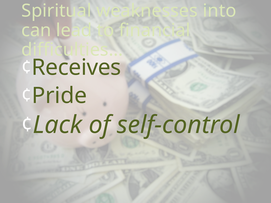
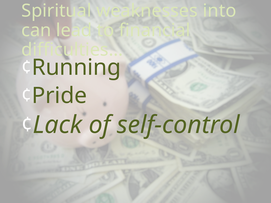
Receives: Receives -> Running
